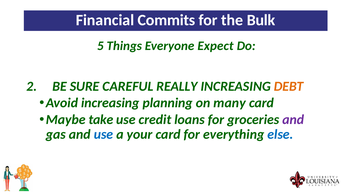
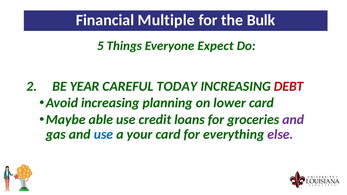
Commits: Commits -> Multiple
SURE: SURE -> YEAR
REALLY: REALLY -> TODAY
DEBT colour: orange -> red
many: many -> lower
take: take -> able
else colour: blue -> purple
